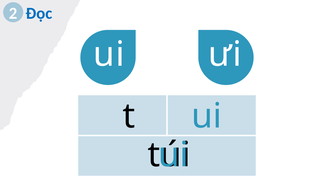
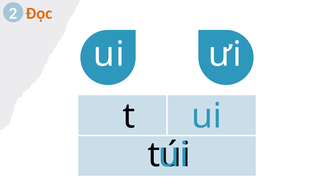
Đọc colour: blue -> orange
